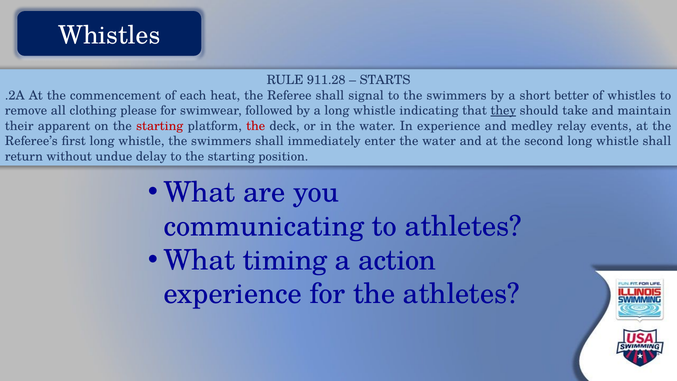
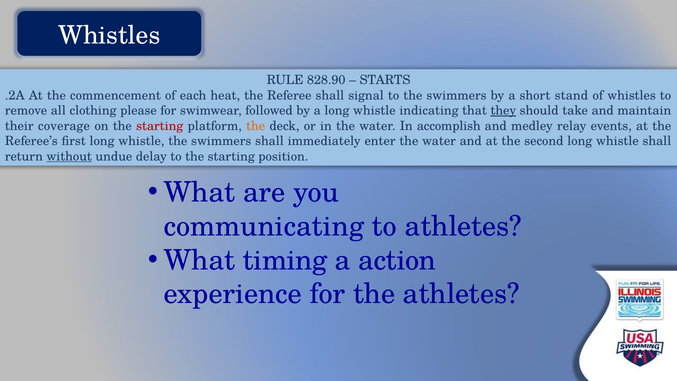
911.28: 911.28 -> 828.90
better: better -> stand
apparent: apparent -> coverage
the at (256, 126) colour: red -> orange
In experience: experience -> accomplish
without underline: none -> present
